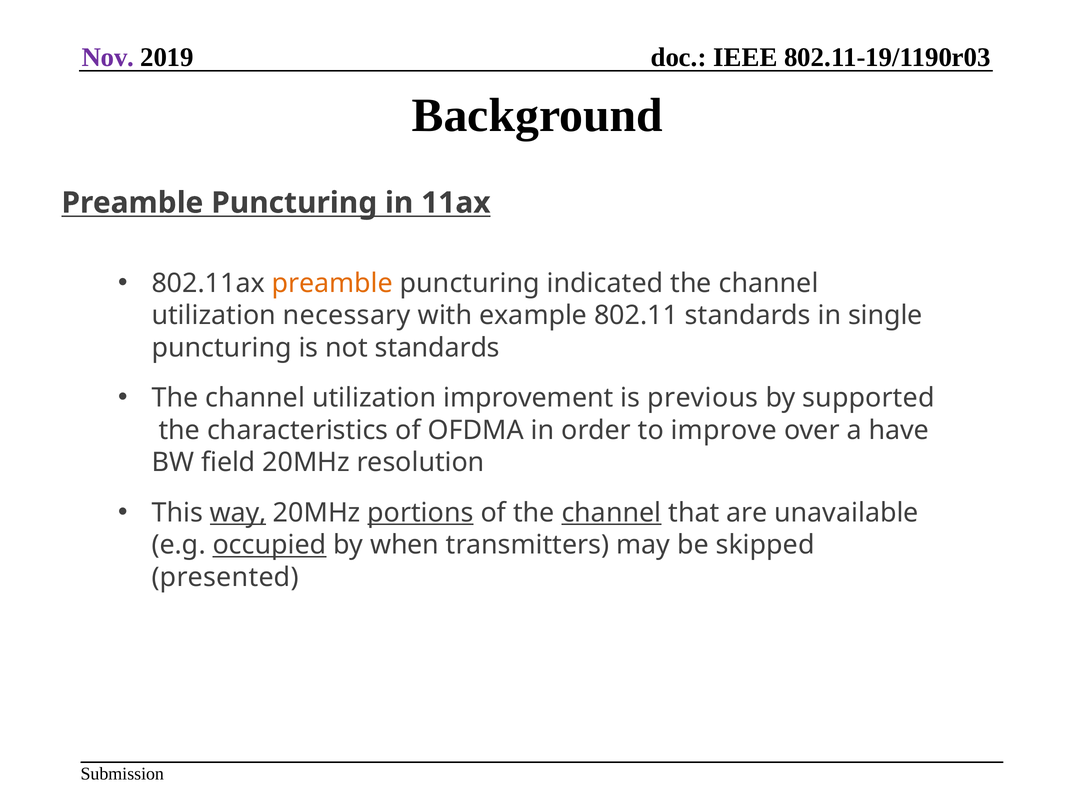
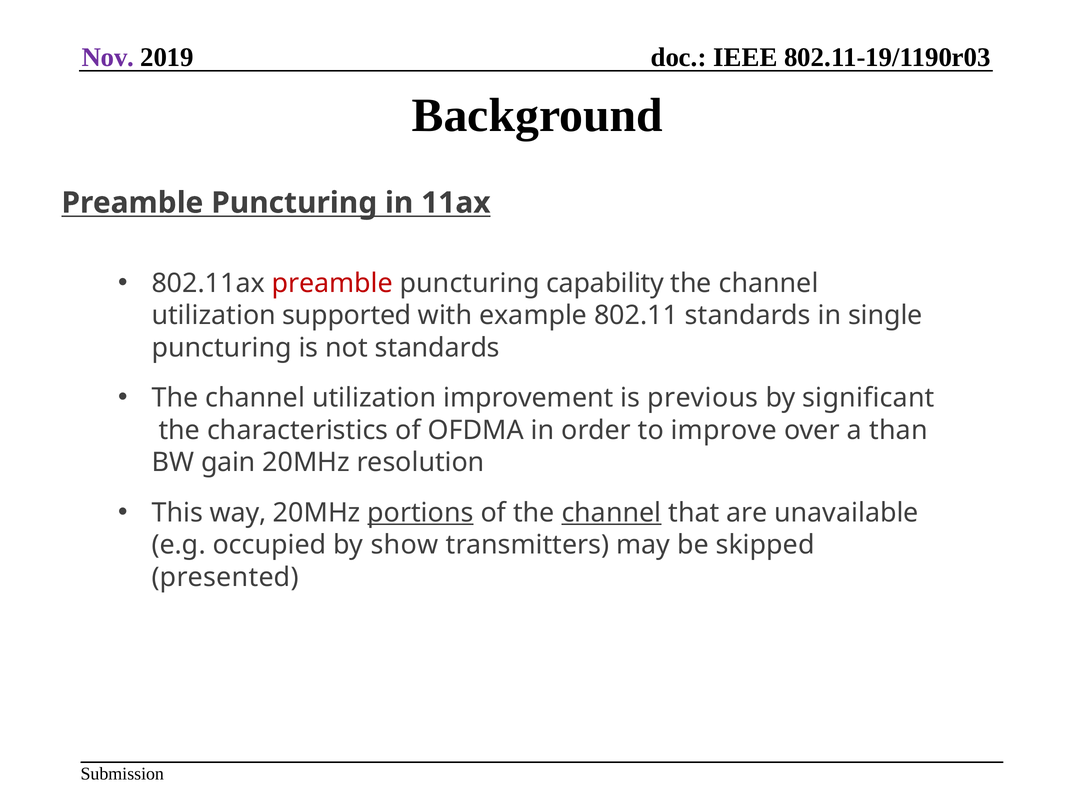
preamble at (332, 283) colour: orange -> red
indicated: indicated -> capability
necessary: necessary -> supported
supported: supported -> significant
have: have -> than
field: field -> gain
way underline: present -> none
occupied underline: present -> none
when: when -> show
